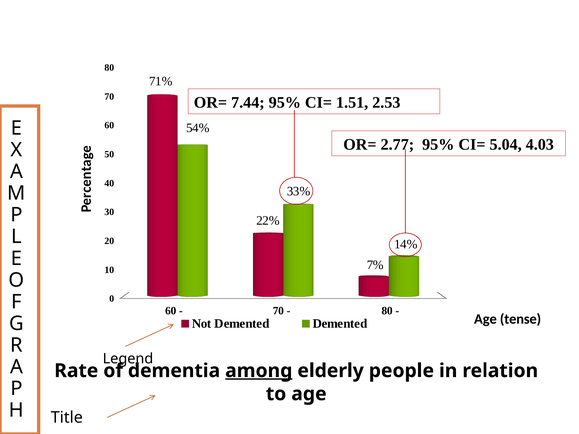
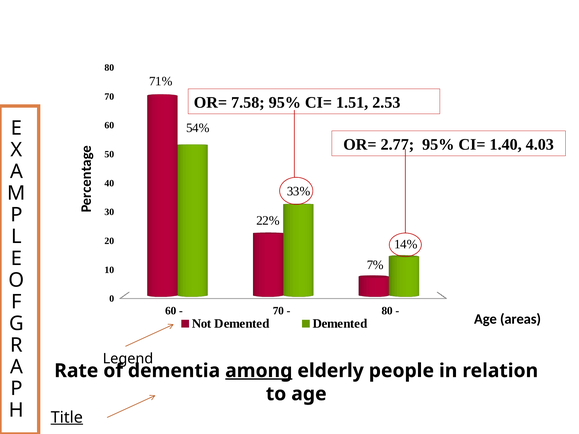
7.44: 7.44 -> 7.58
5.04: 5.04 -> 1.40
tense: tense -> areas
Title underline: none -> present
